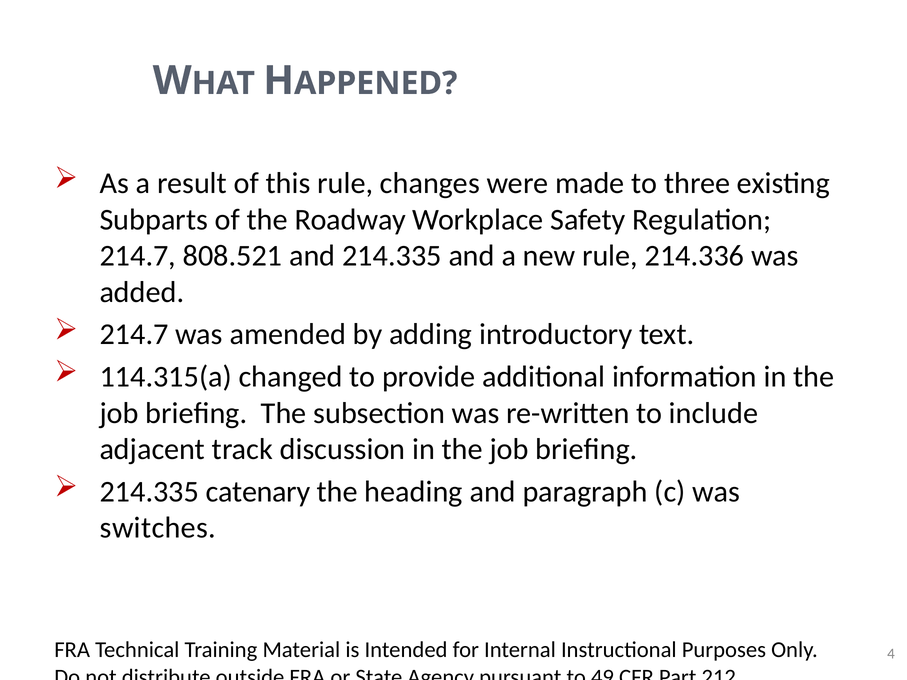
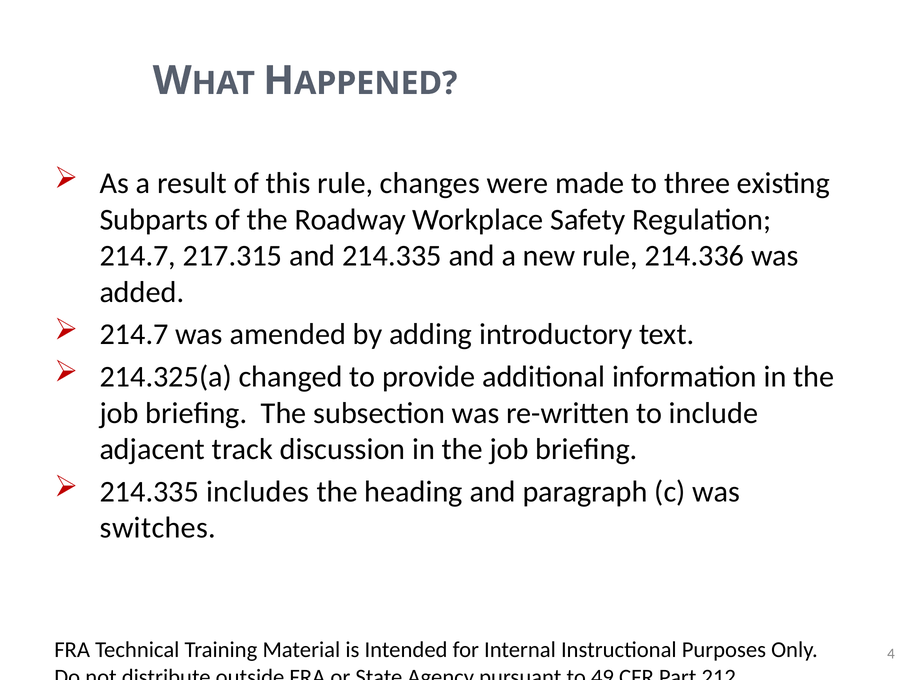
808.521: 808.521 -> 217.315
114.315(a: 114.315(a -> 214.325(a
catenary: catenary -> includes
